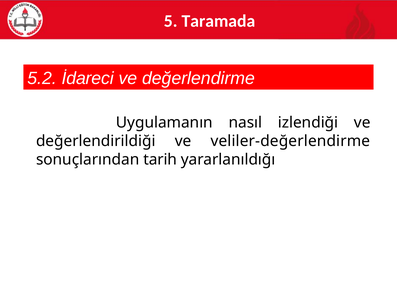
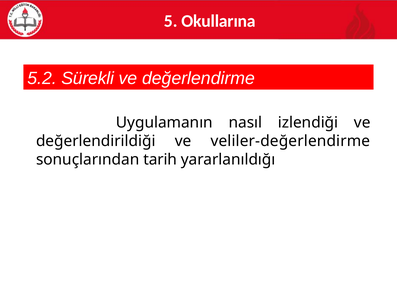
Taramada: Taramada -> Okullarına
İdareci: İdareci -> Sürekli
